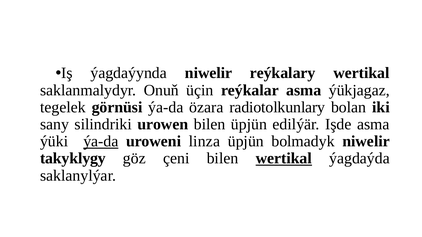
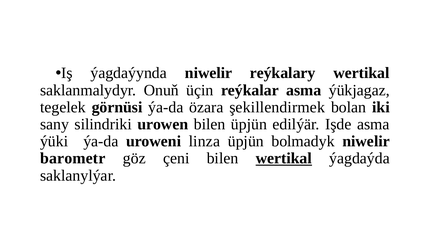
radiotolkunlary: radiotolkunlary -> şekillendirmek
ýa-da at (101, 142) underline: present -> none
takyklygy: takyklygy -> barometr
